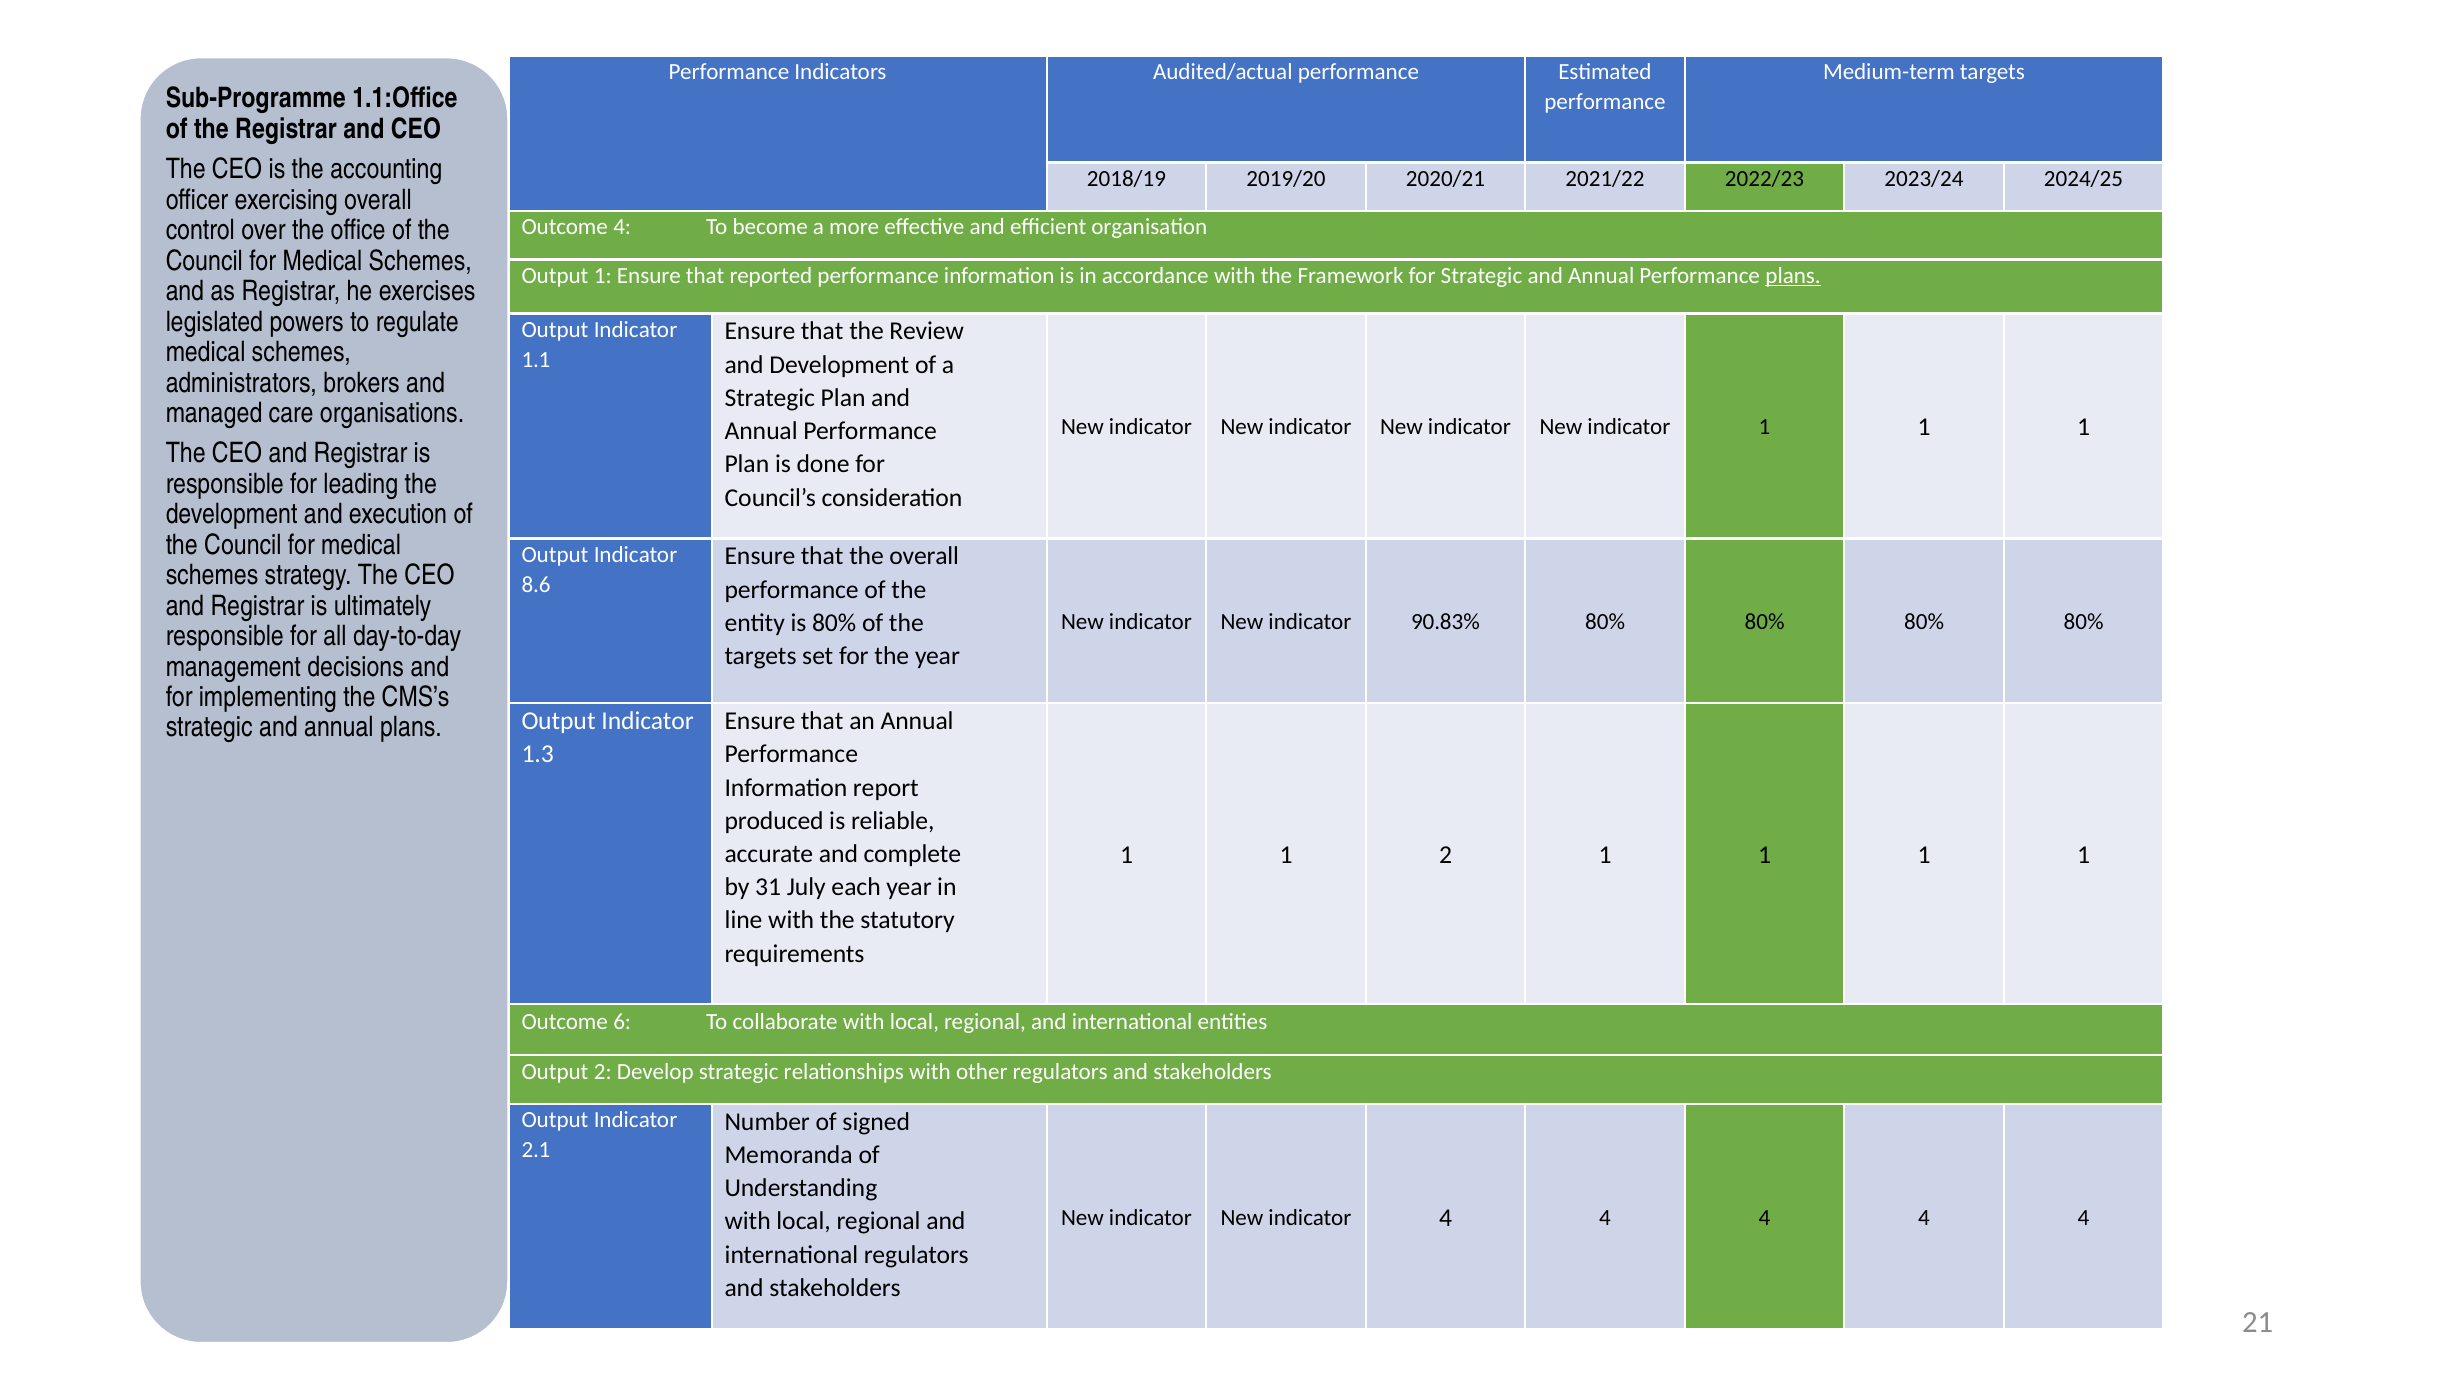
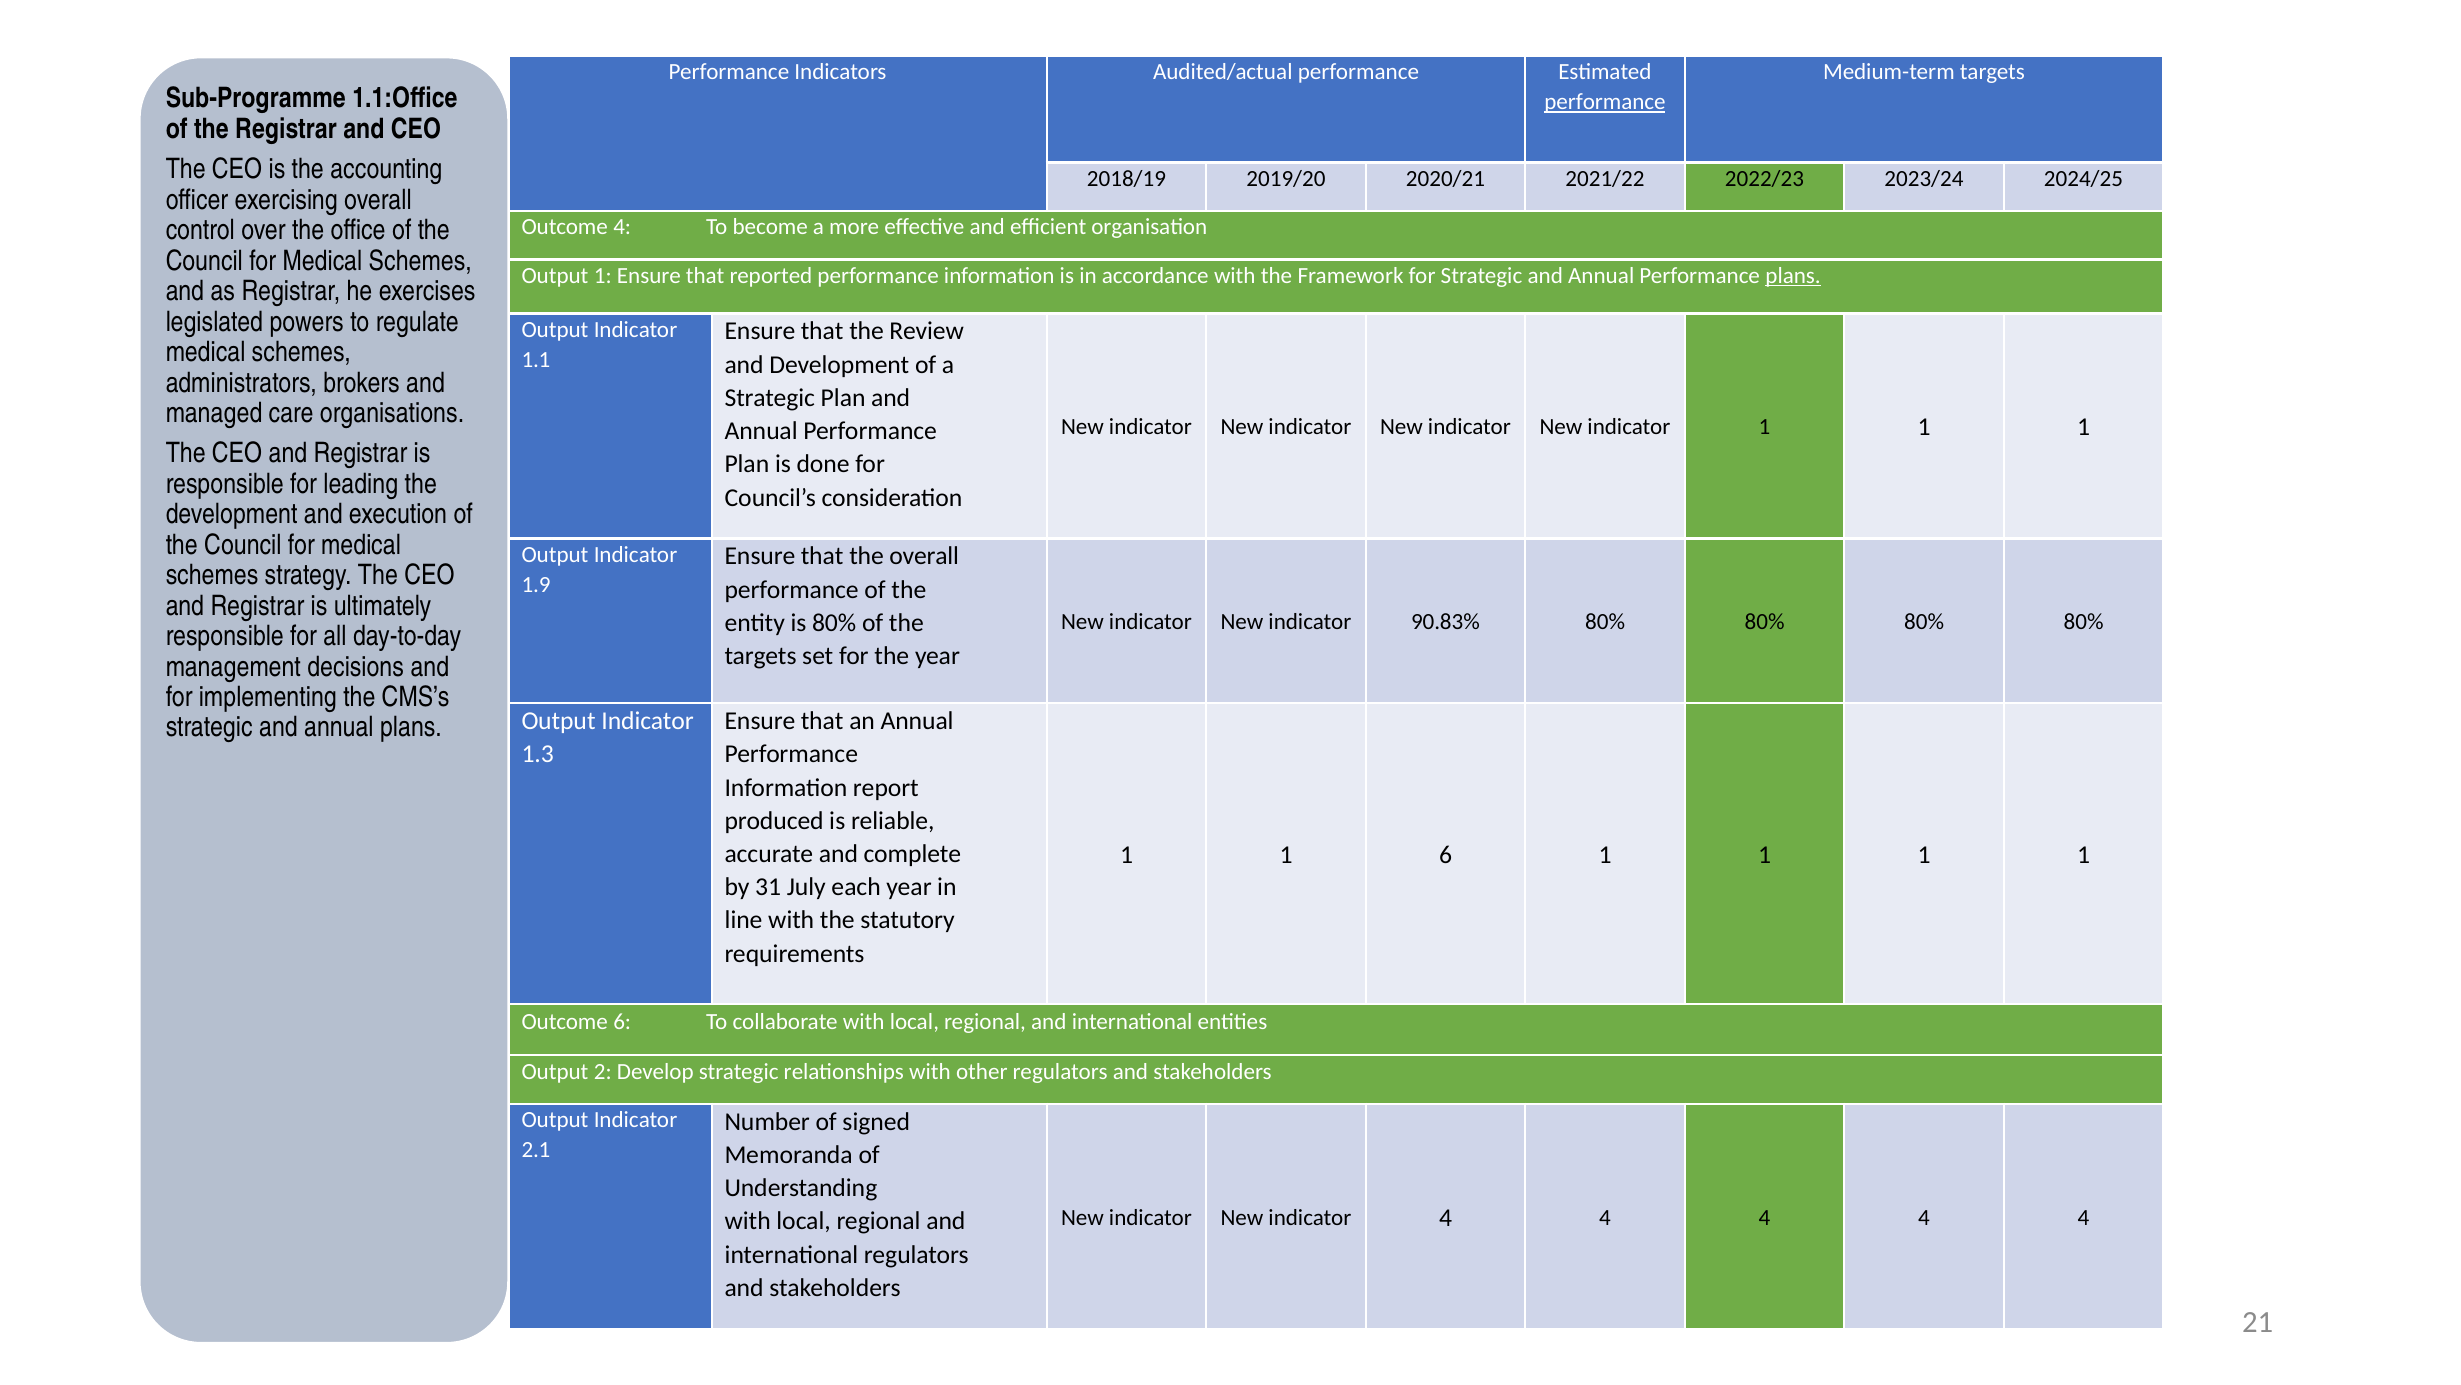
performance at (1605, 102) underline: none -> present
8.6: 8.6 -> 1.9
1 2: 2 -> 6
